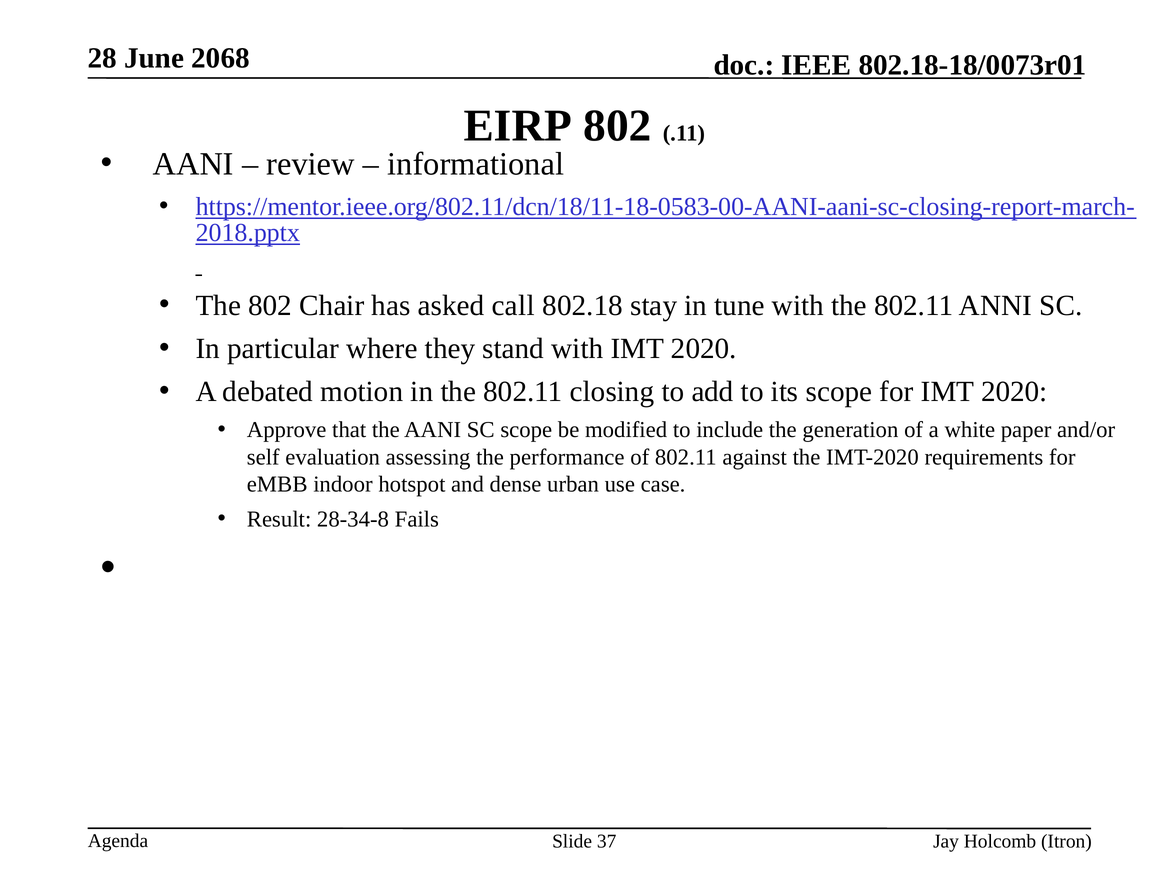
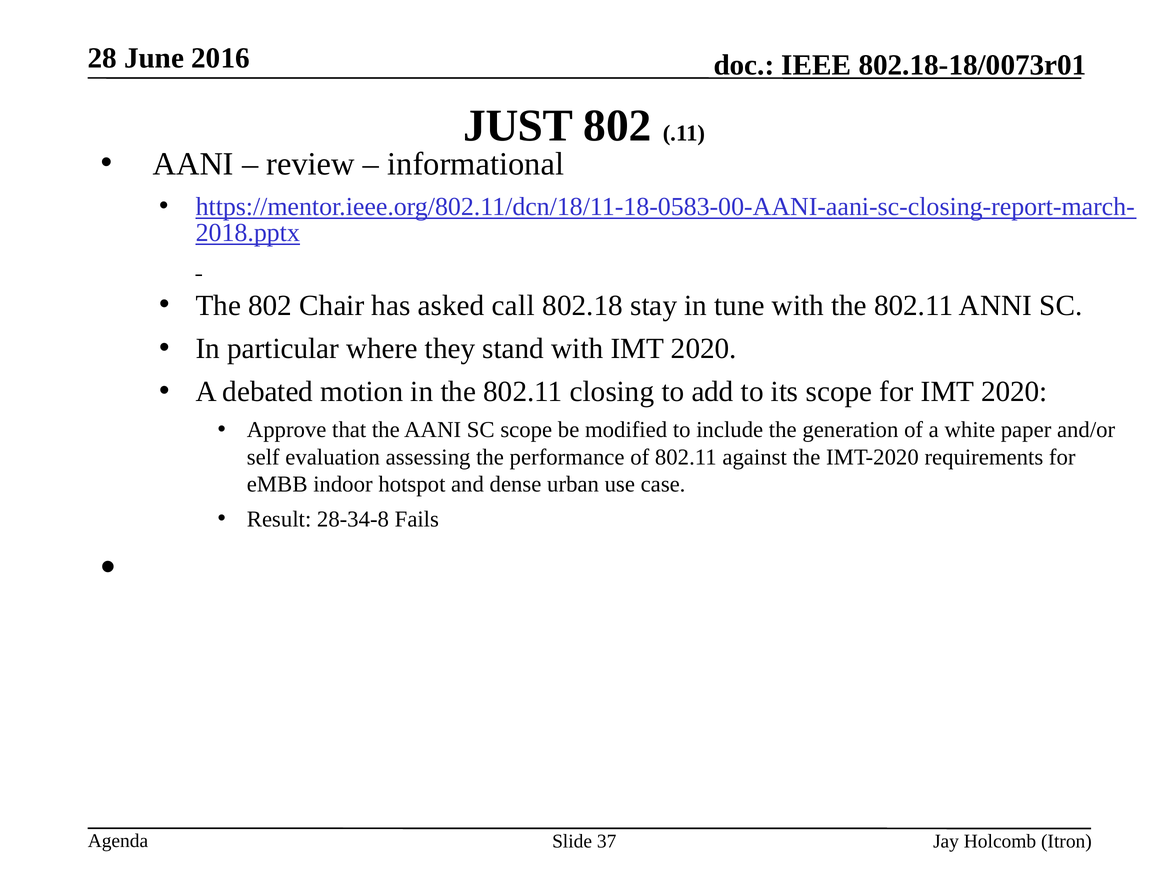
2068: 2068 -> 2016
EIRP: EIRP -> JUST
